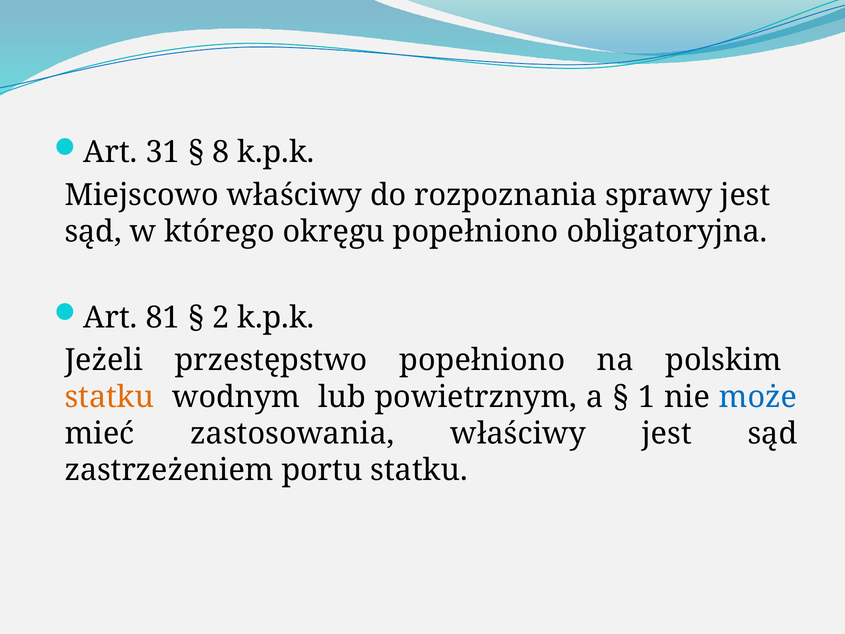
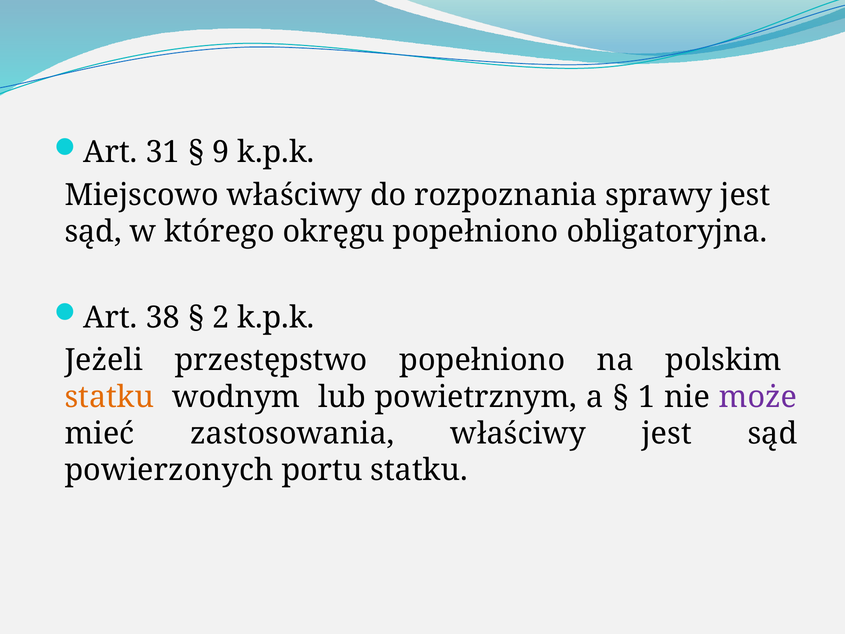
8: 8 -> 9
81: 81 -> 38
może colour: blue -> purple
zastrzeżeniem: zastrzeżeniem -> powierzonych
